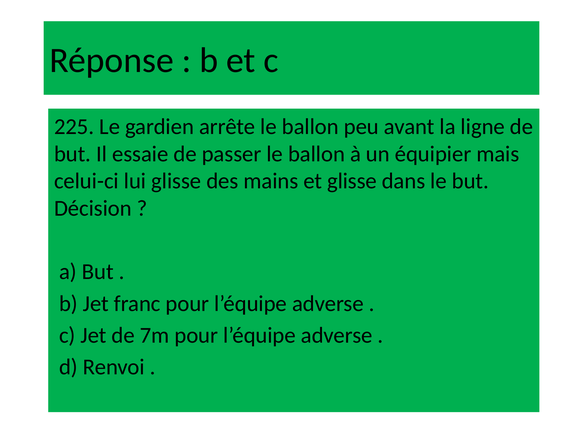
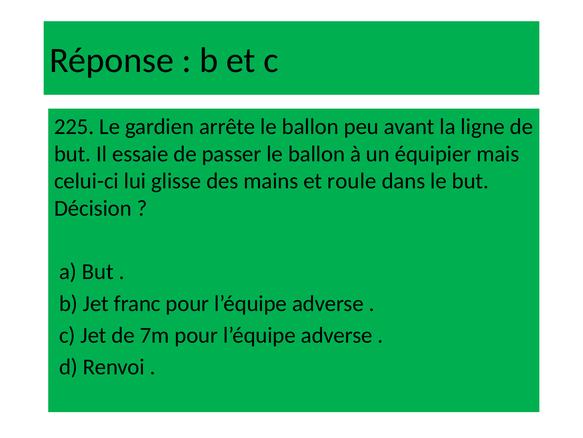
et glisse: glisse -> roule
